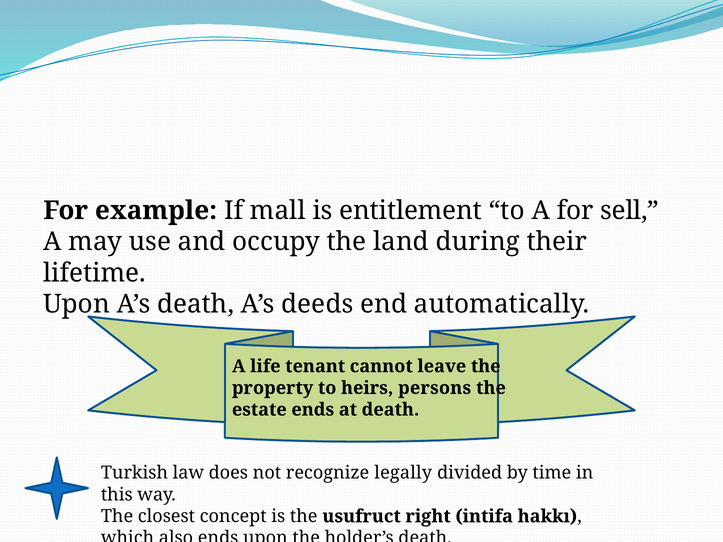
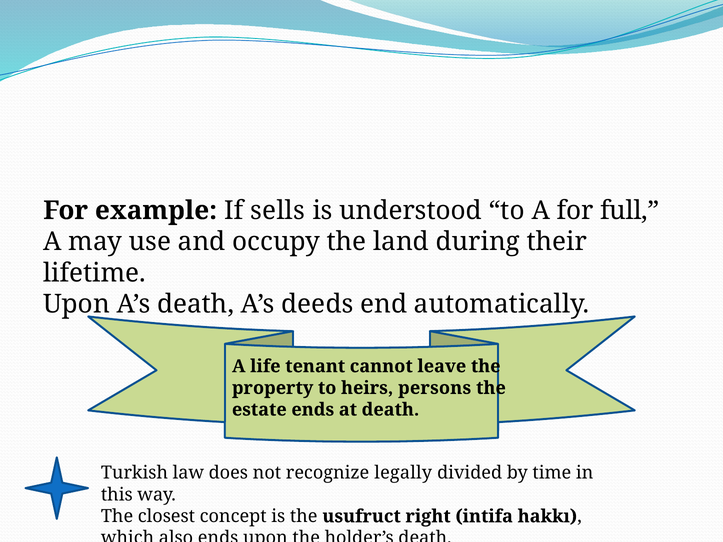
mall: mall -> sells
entitlement: entitlement -> understood
sell: sell -> full
